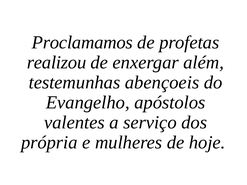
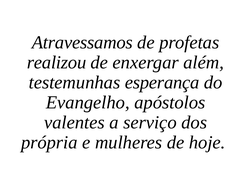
Proclamamos: Proclamamos -> Atravessamos
abençoeis: abençoeis -> esperança
